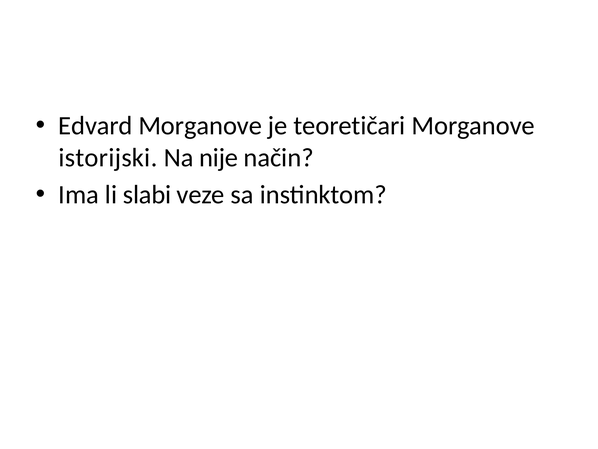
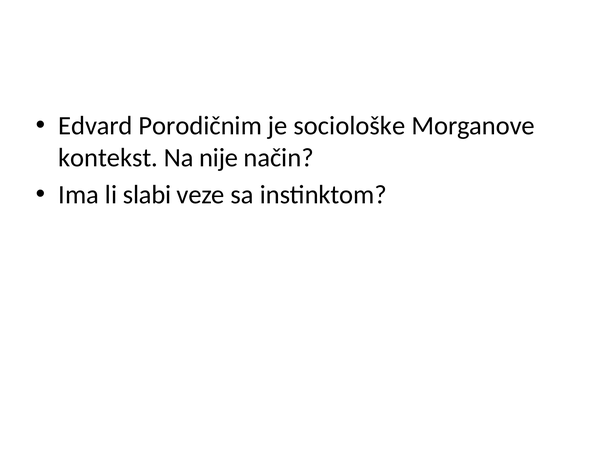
Edvard Morganove: Morganove -> Porodičnim
teoretičari: teoretičari -> sociološke
istorijski: istorijski -> kontekst
